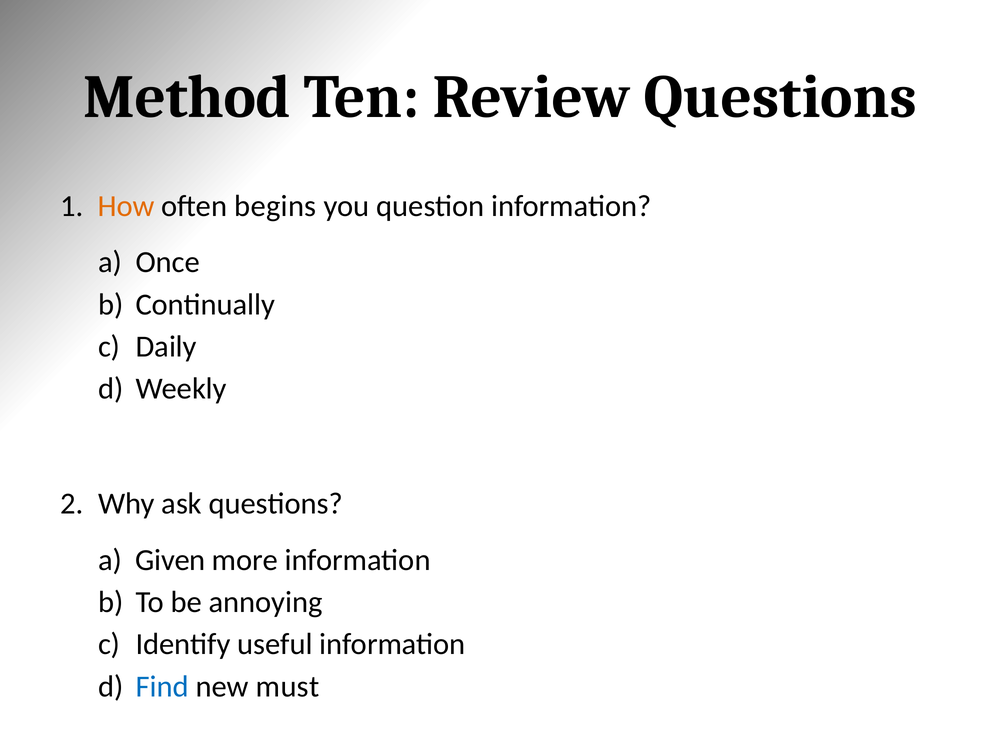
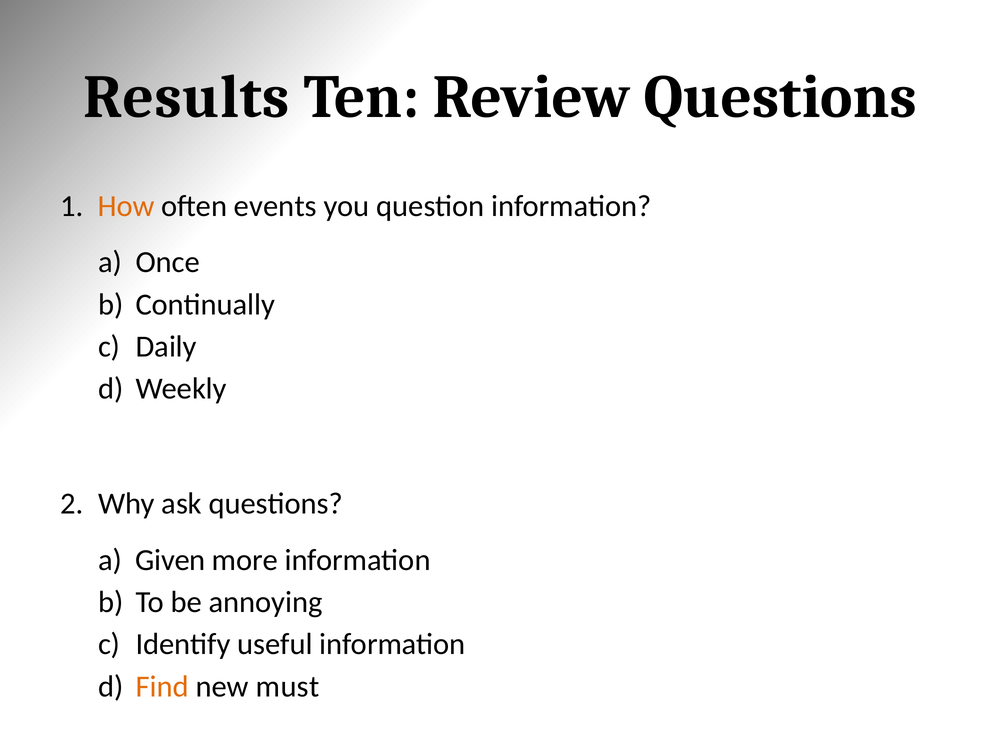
Method: Method -> Results
begins: begins -> events
Find colour: blue -> orange
